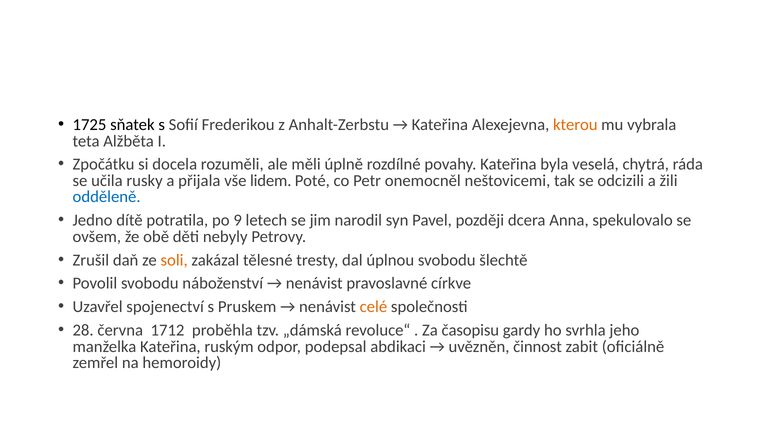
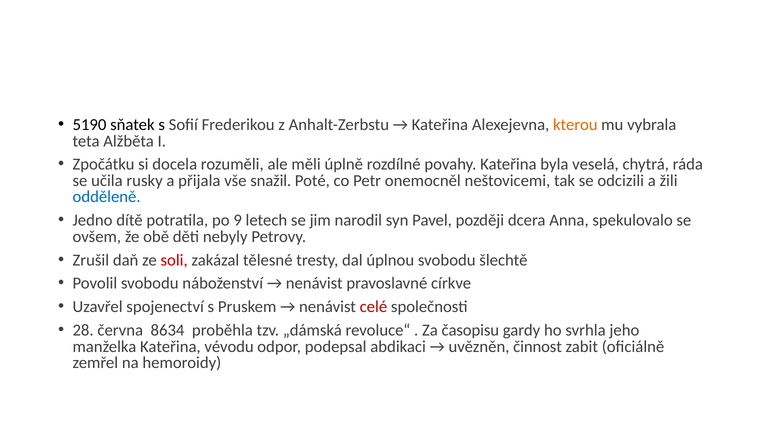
1725: 1725 -> 5190
lidem: lidem -> snažil
soli colour: orange -> red
celé colour: orange -> red
1712: 1712 -> 8634
ruským: ruským -> vévodu
